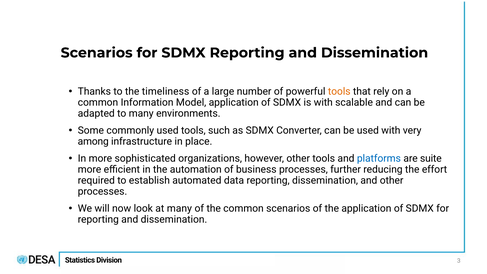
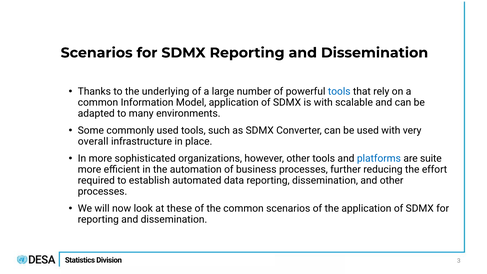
timeliness: timeliness -> underlying
tools at (339, 92) colour: orange -> blue
among: among -> overall
at many: many -> these
